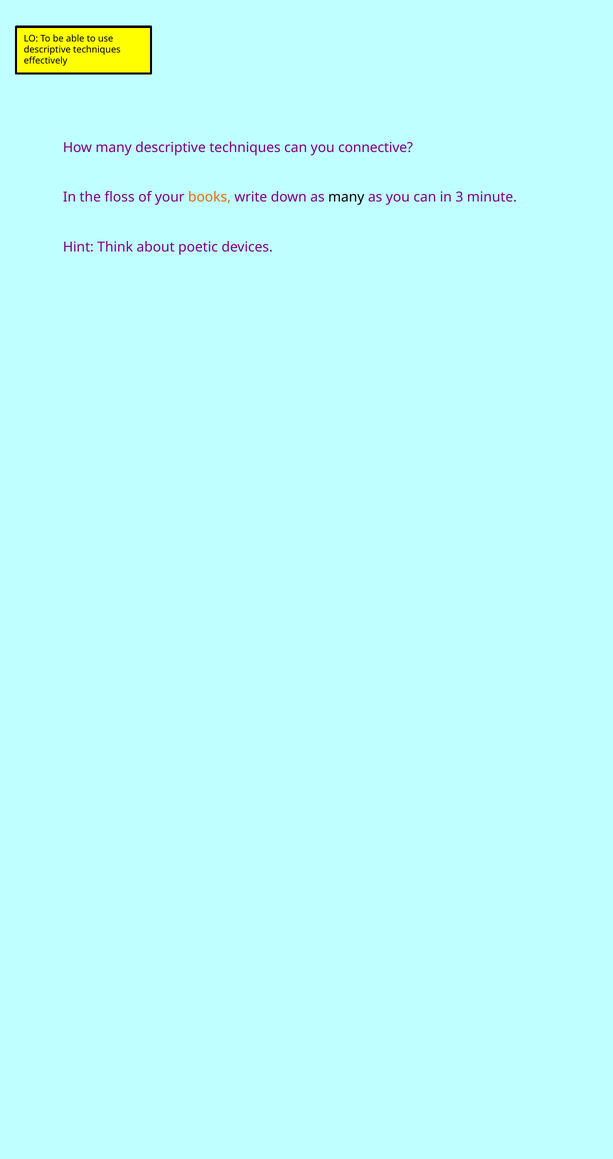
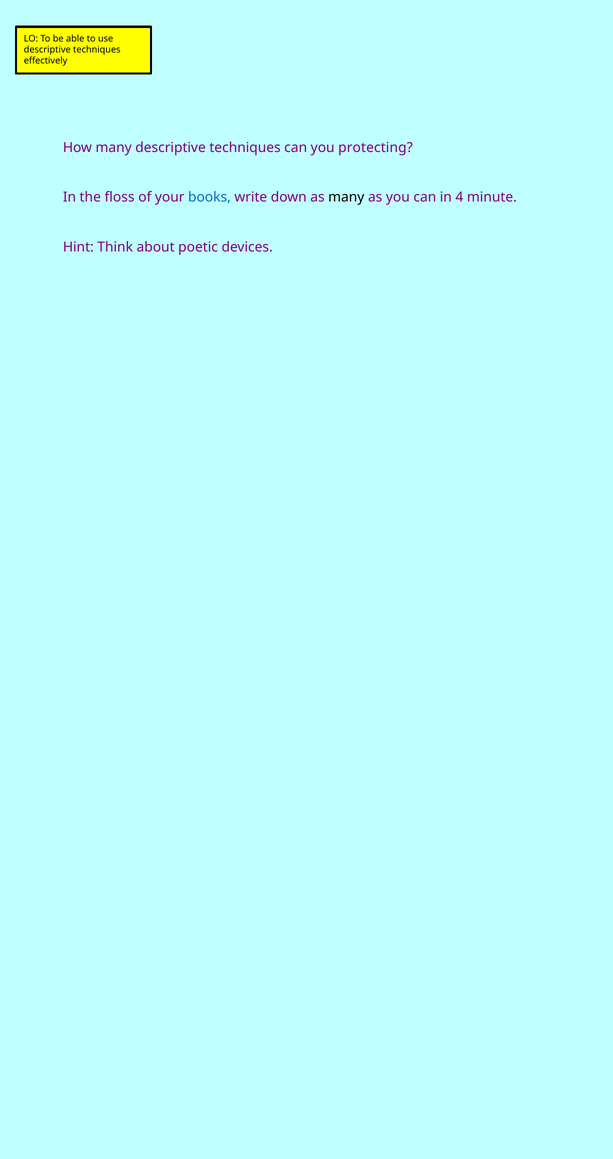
connective: connective -> protecting
books colour: orange -> blue
3: 3 -> 4
